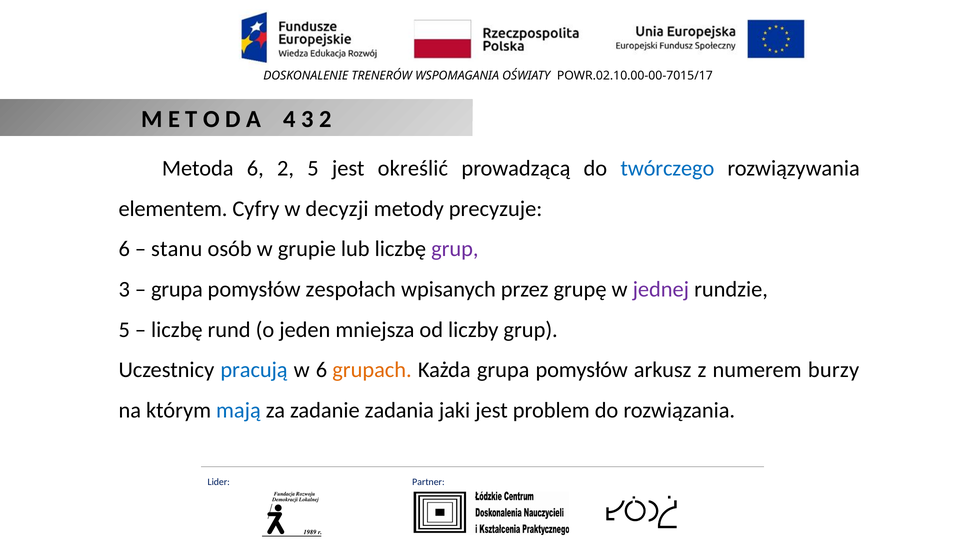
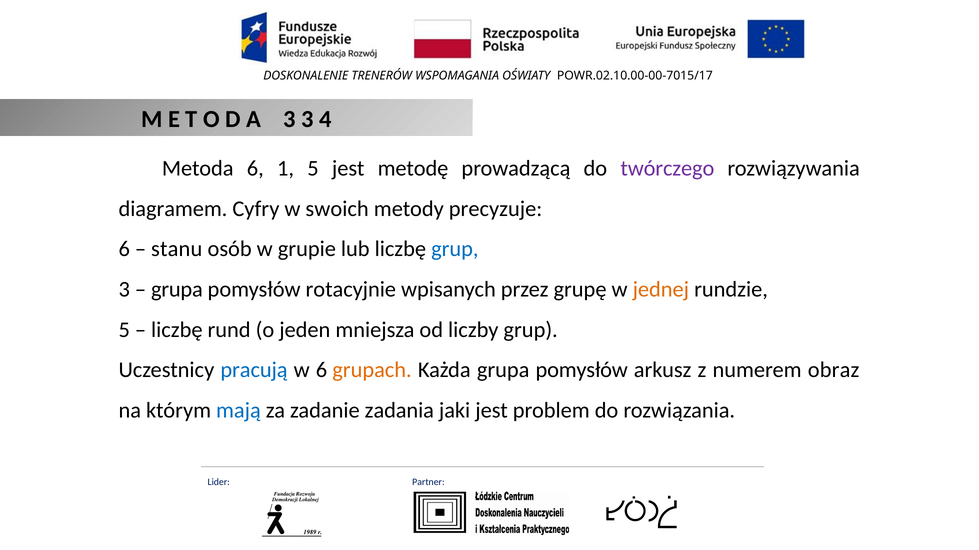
A 4: 4 -> 3
3 2: 2 -> 4
6 2: 2 -> 1
określić: określić -> metodę
twórczego colour: blue -> purple
elementem: elementem -> diagramem
decyzji: decyzji -> swoich
grup at (455, 249) colour: purple -> blue
zespołach: zespołach -> rotacyjnie
jednej colour: purple -> orange
burzy: burzy -> obraz
